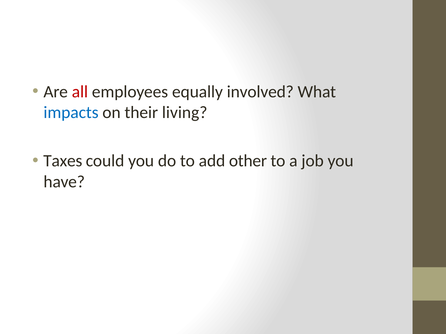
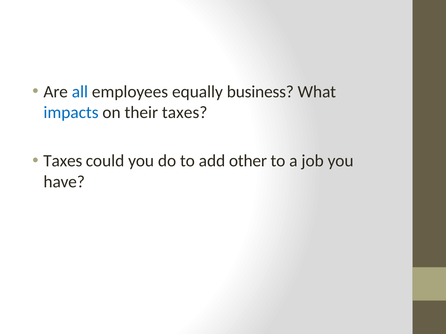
all colour: red -> blue
involved: involved -> business
their living: living -> taxes
